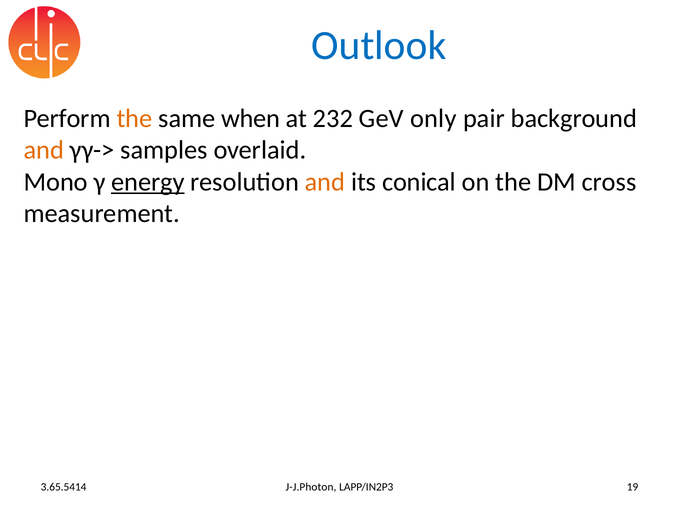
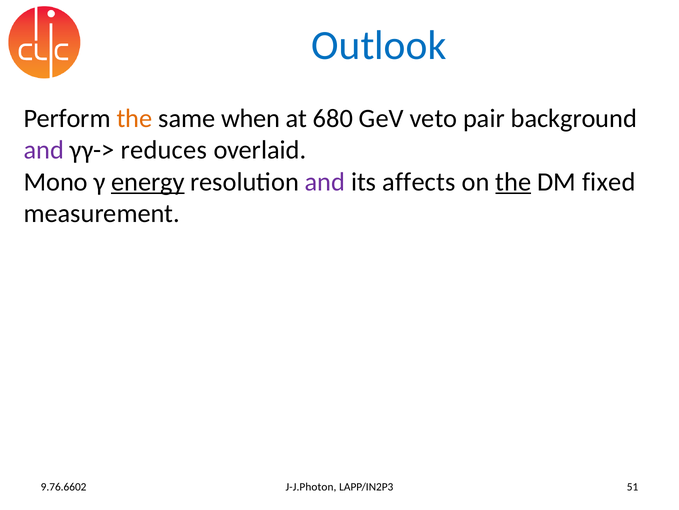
232: 232 -> 680
only: only -> veto
and at (44, 150) colour: orange -> purple
samples: samples -> reduces
and at (325, 182) colour: orange -> purple
conical: conical -> affects
the at (513, 182) underline: none -> present
cross: cross -> fixed
19: 19 -> 51
3.65.5414: 3.65.5414 -> 9.76.6602
